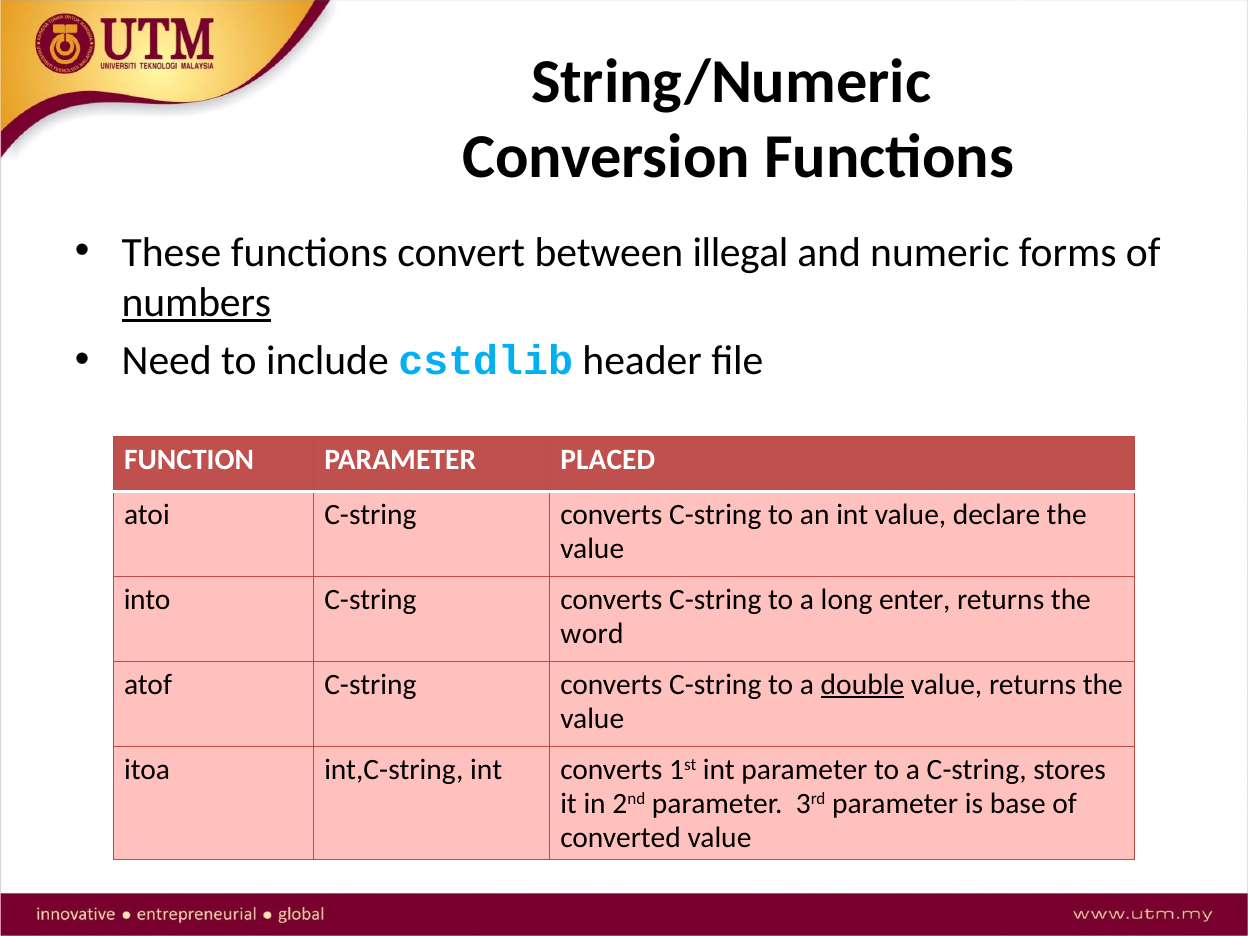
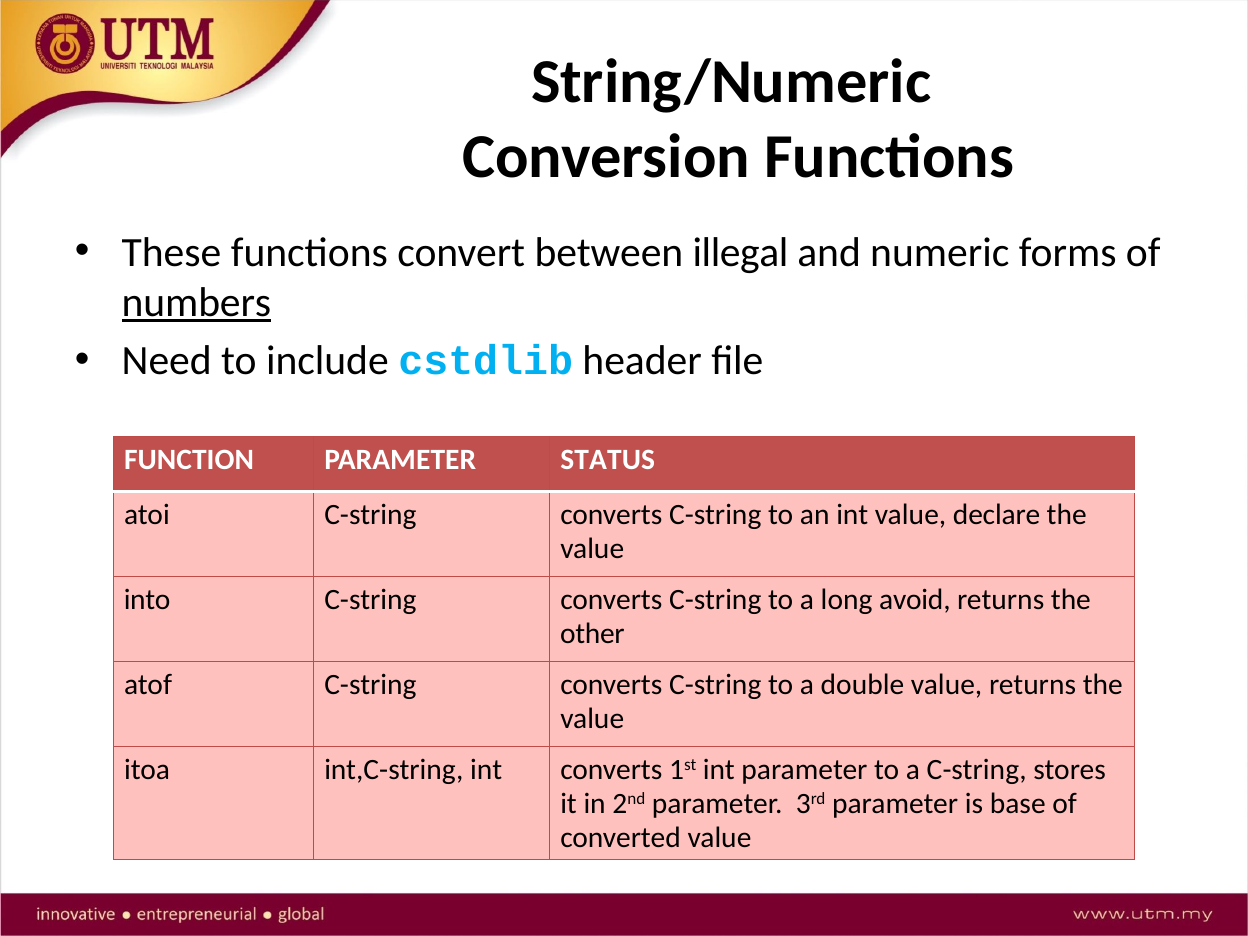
PLACED: PLACED -> STATUS
enter: enter -> avoid
word: word -> other
double underline: present -> none
